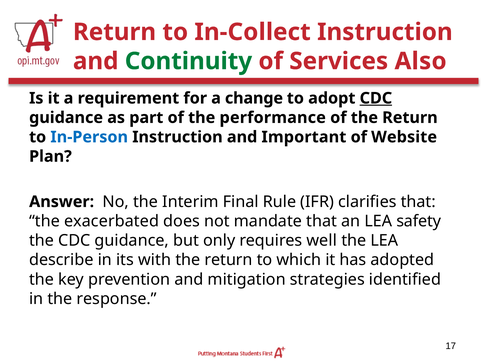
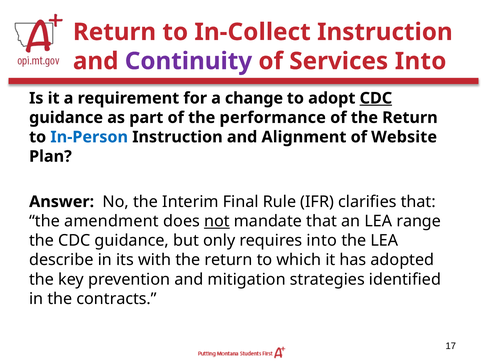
Continuity colour: green -> purple
Services Also: Also -> Into
Important: Important -> Alignment
exacerbated: exacerbated -> amendment
not underline: none -> present
safety: safety -> range
requires well: well -> into
response: response -> contracts
